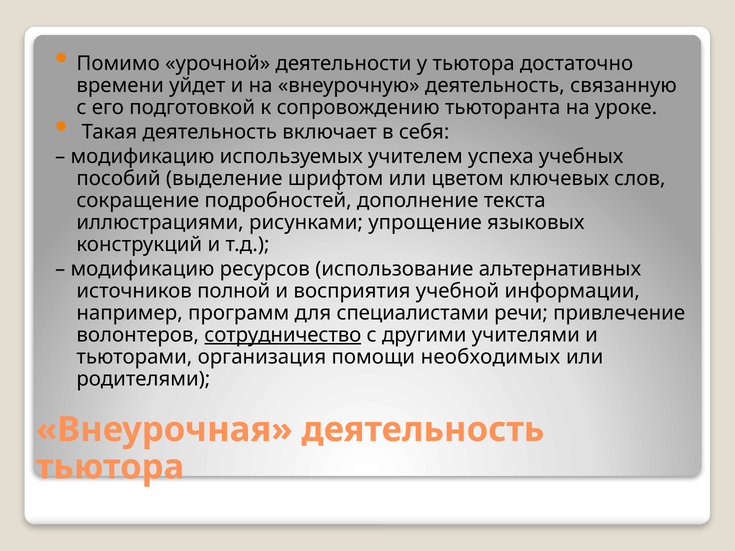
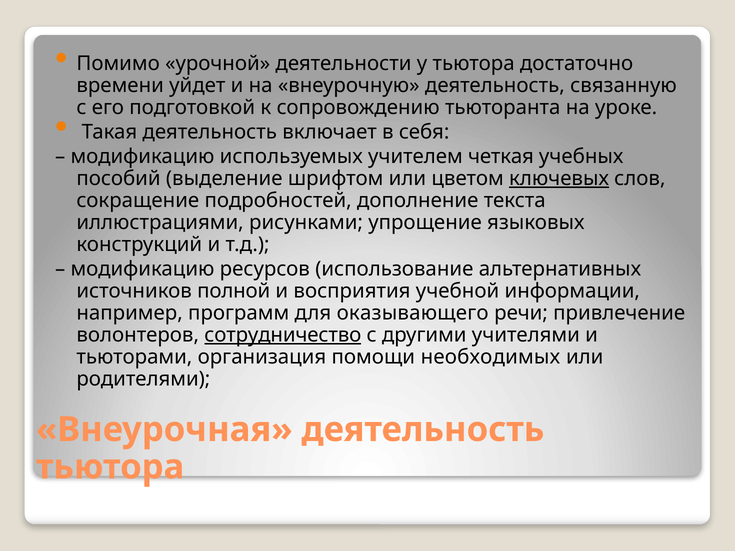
успеха: успеха -> четкая
ключевых underline: none -> present
специалистами: специалистами -> оказывающего
